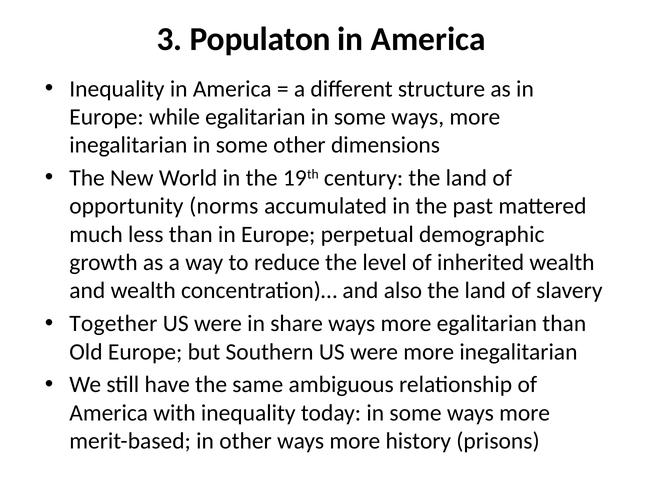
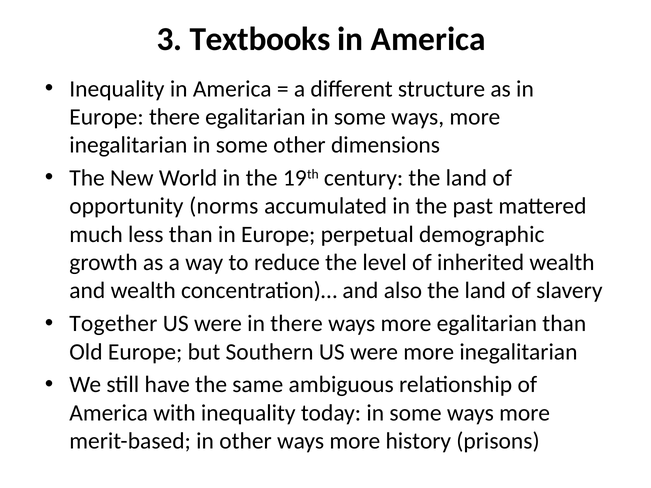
Populaton: Populaton -> Textbooks
Europe while: while -> there
in share: share -> there
